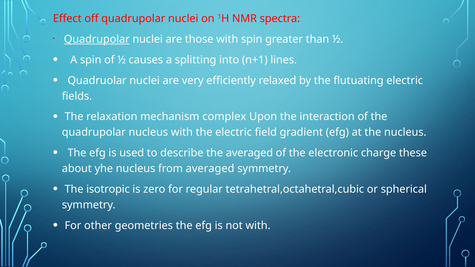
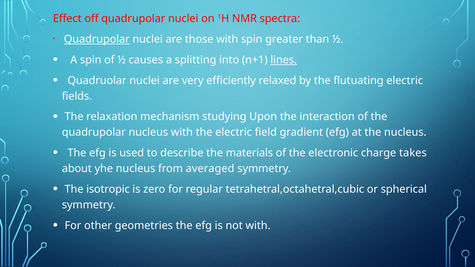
lines underline: none -> present
complex: complex -> studying
the averaged: averaged -> materials
these: these -> takes
